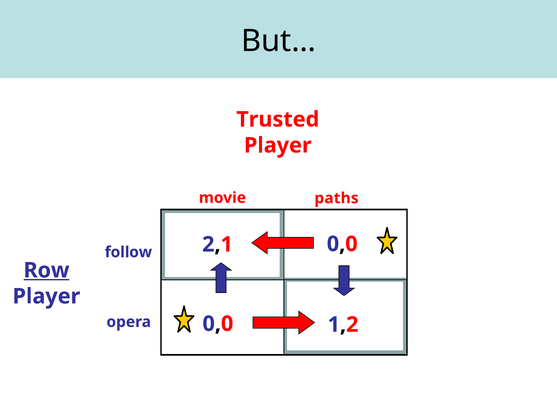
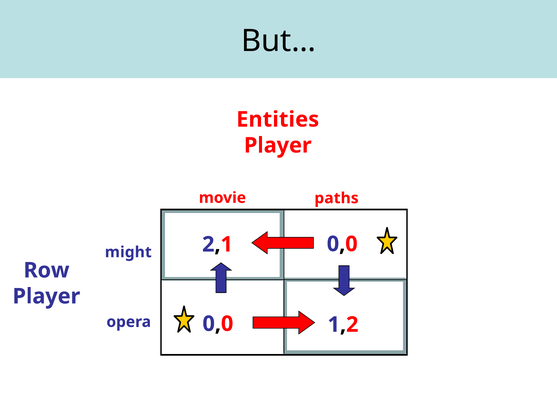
Trusted: Trusted -> Entities
follow: follow -> might
Row underline: present -> none
